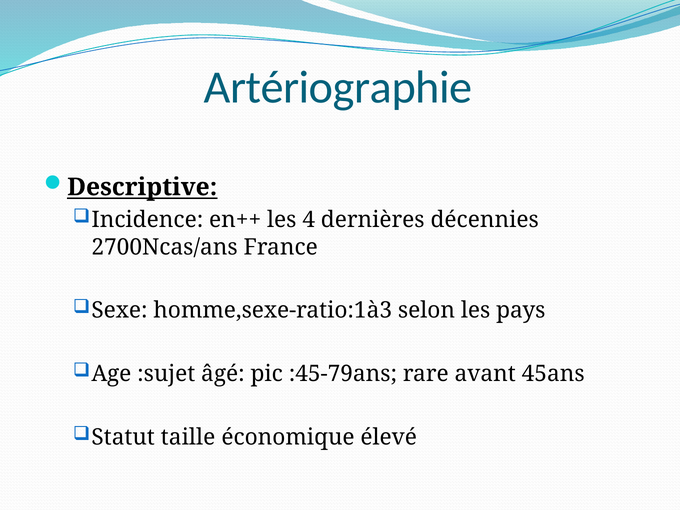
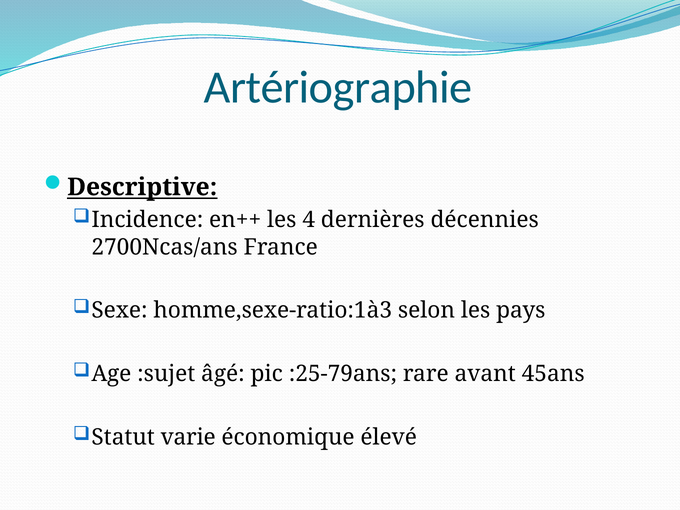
:45-79ans: :45-79ans -> :25-79ans
taille: taille -> varie
